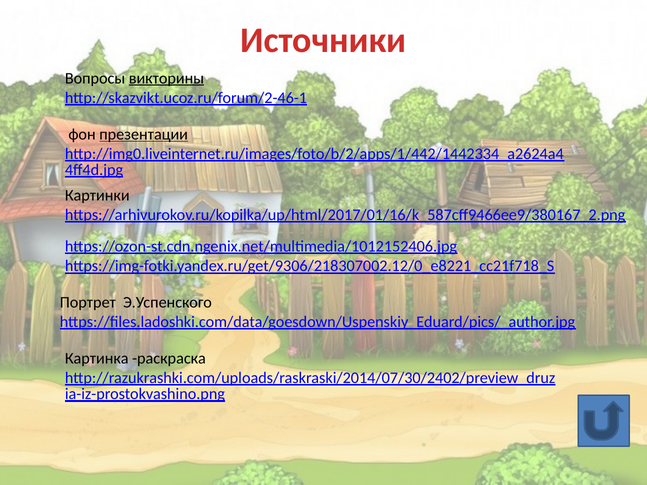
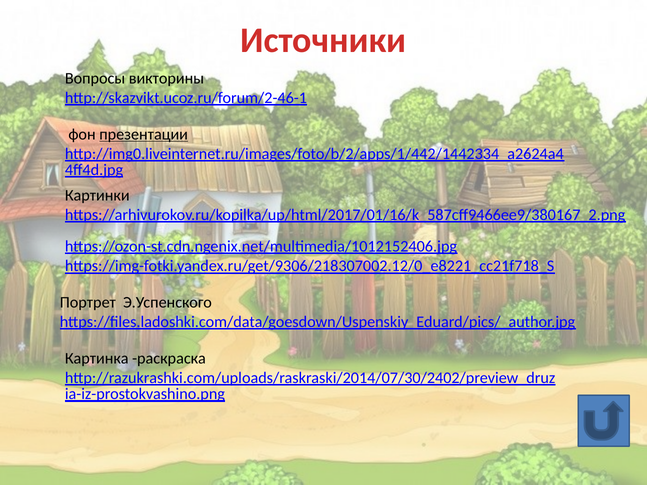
викторины underline: present -> none
